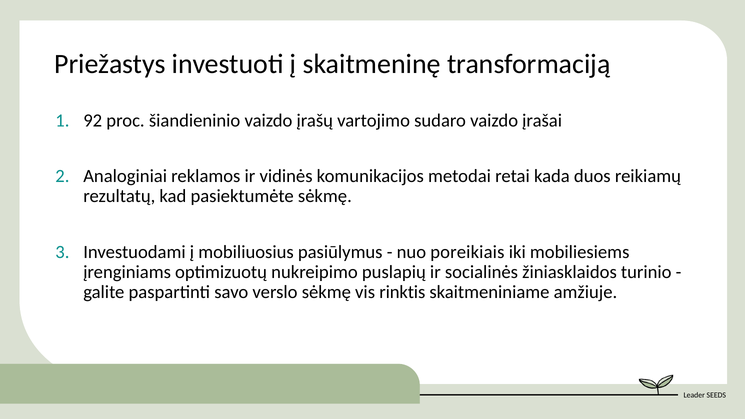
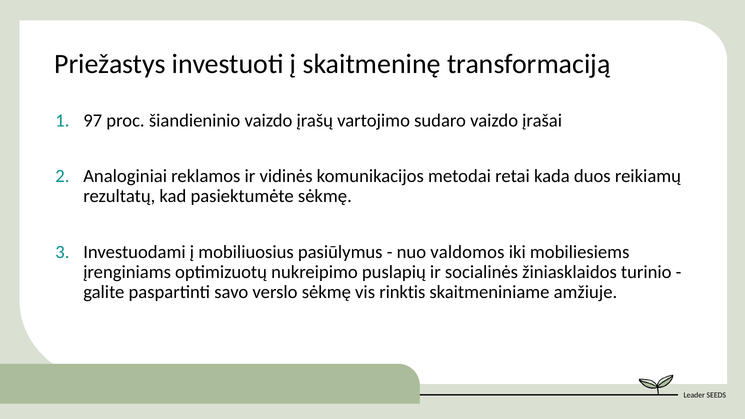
92: 92 -> 97
poreikiais: poreikiais -> valdomos
